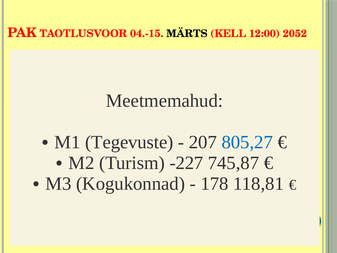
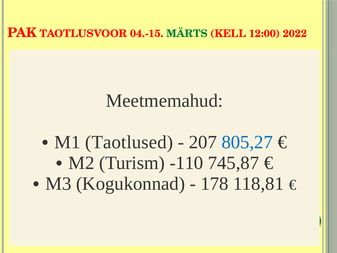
MÄRTS colour: black -> green
2052: 2052 -> 2022
Tegevuste: Tegevuste -> Taotlused
-227: -227 -> -110
